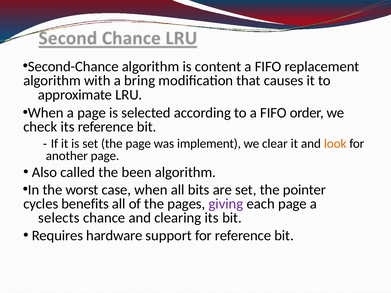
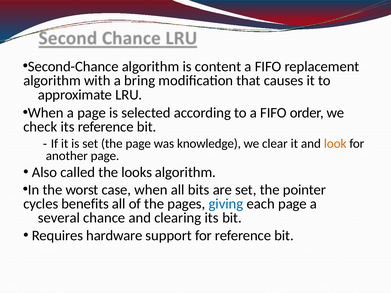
implement: implement -> knowledge
been: been -> looks
giving colour: purple -> blue
selects: selects -> several
